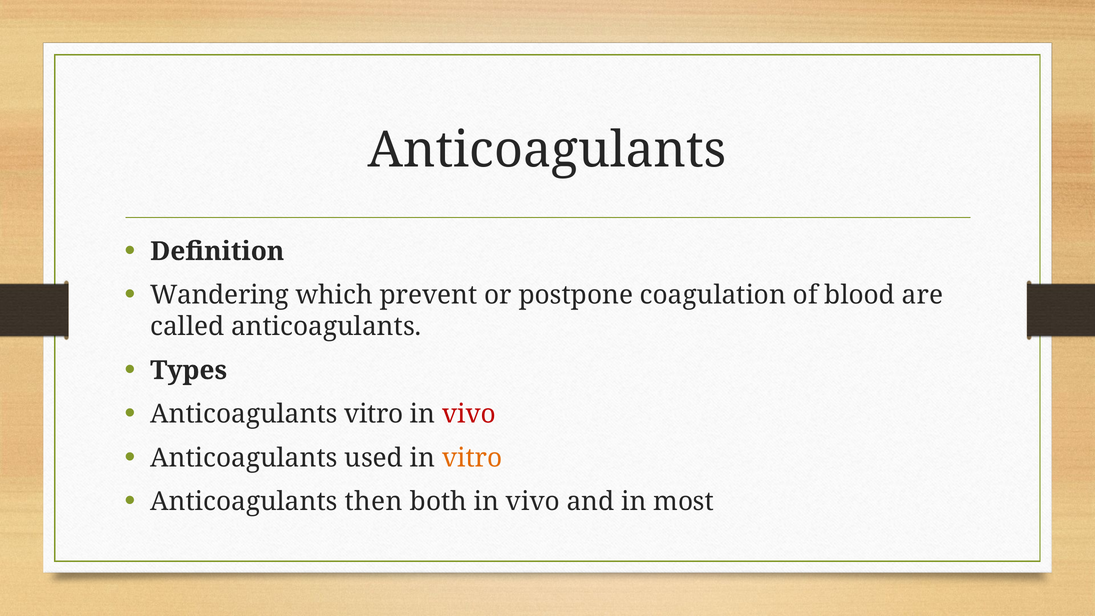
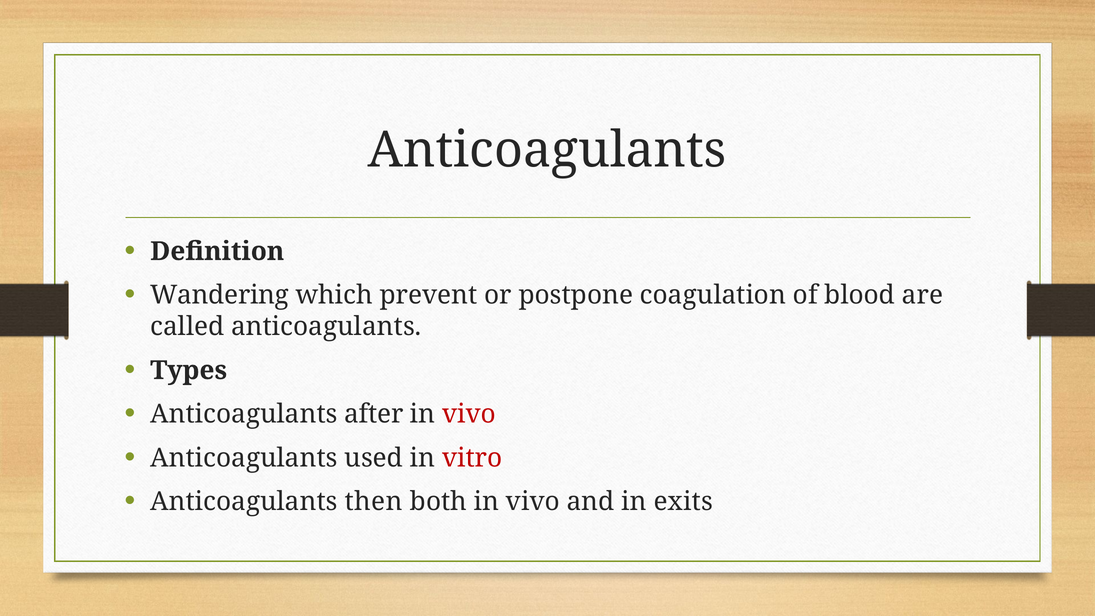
Anticoagulants vitro: vitro -> after
vitro at (472, 458) colour: orange -> red
most: most -> exits
